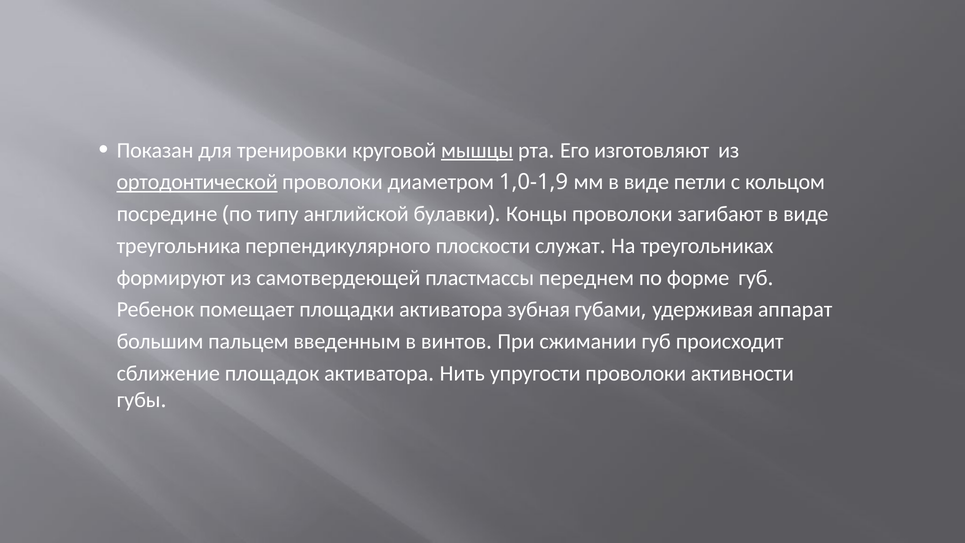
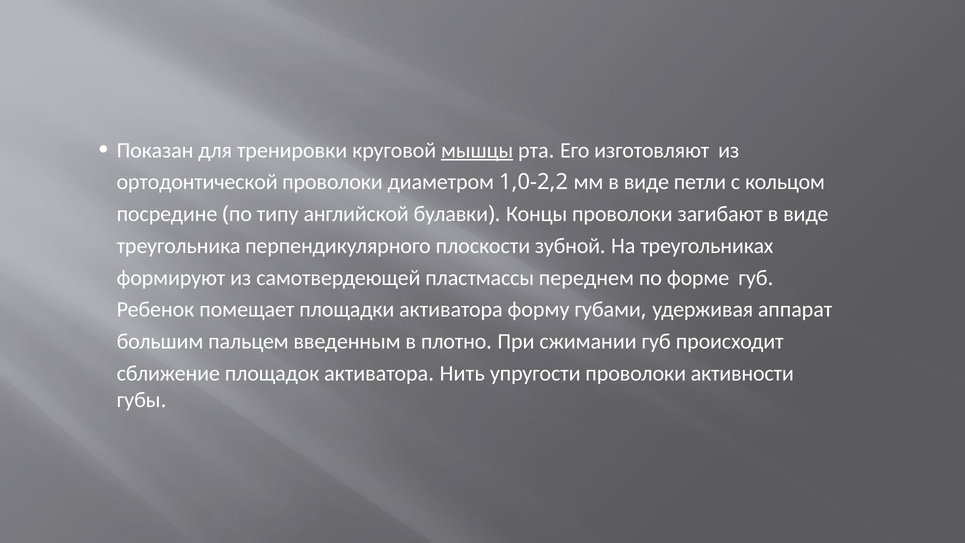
ортодонтической underline: present -> none
1,0-1,9: 1,0-1,9 -> 1,0-2,2
служат: служат -> зубной
зубная: зубная -> форму
винтов: винтов -> плотно
